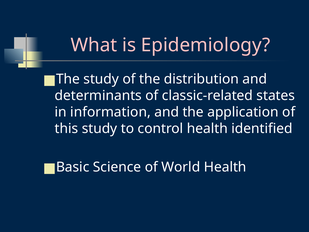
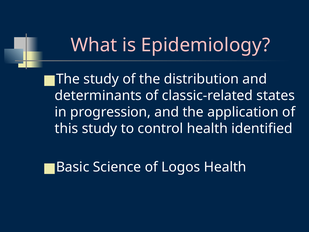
information: information -> progression
World: World -> Logos
